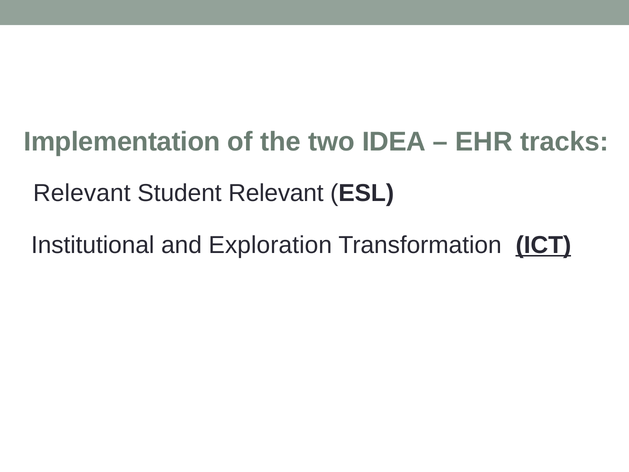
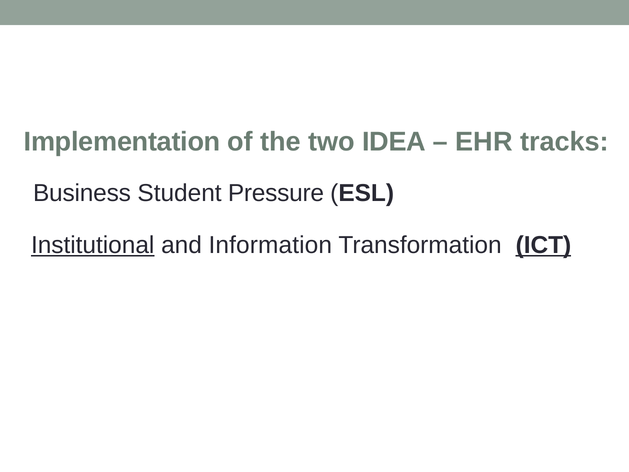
Relevant at (82, 193): Relevant -> Business
Student Relevant: Relevant -> Pressure
Institutional underline: none -> present
Exploration: Exploration -> Information
